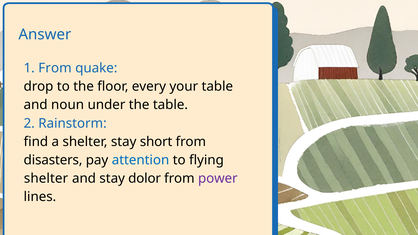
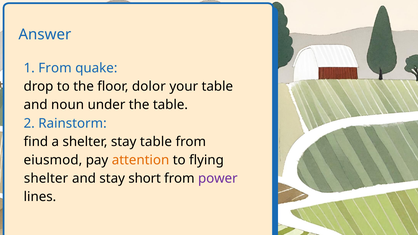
every: every -> dolor
stay short: short -> table
disasters: disasters -> eiusmod
attention colour: blue -> orange
dolor: dolor -> short
